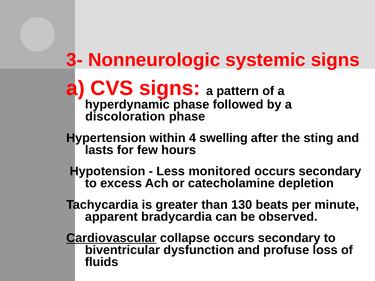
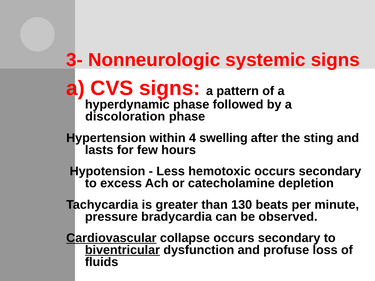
monitored: monitored -> hemotoxic
apparent: apparent -> pressure
biventricular underline: none -> present
